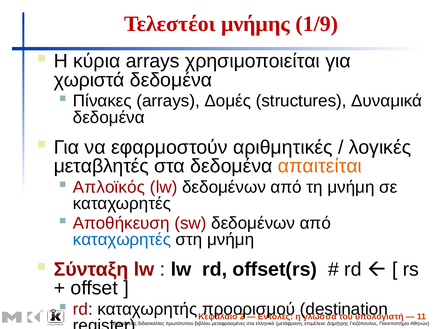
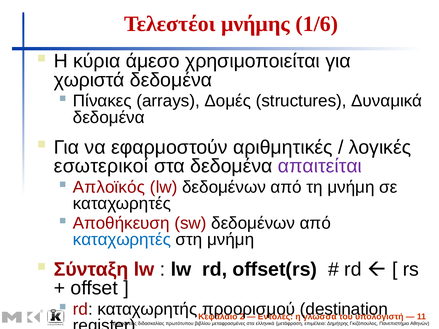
1/9: 1/9 -> 1/6
κύρια arrays: arrays -> άμεσο
μεταβλητές: μεταβλητές -> εσωτερικοί
απαιτείται colour: orange -> purple
